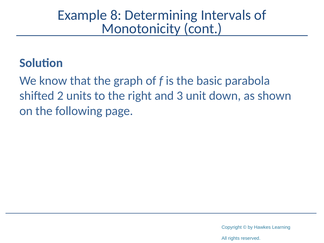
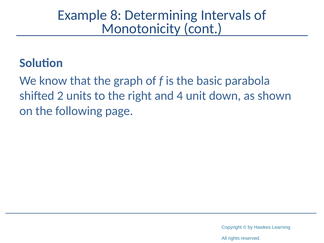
3: 3 -> 4
